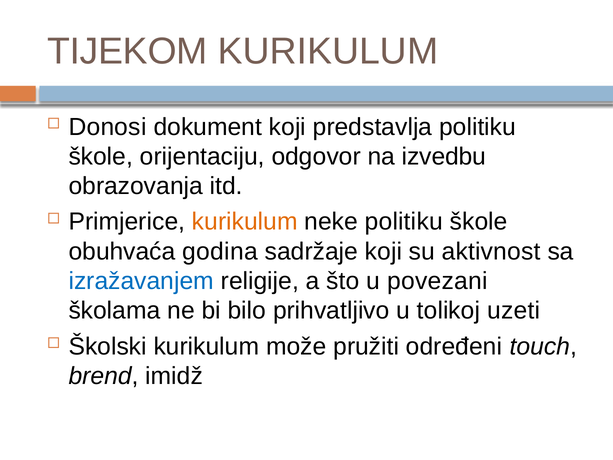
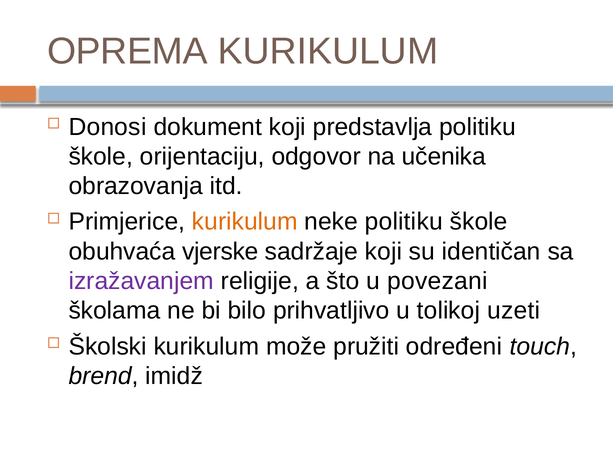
TIJEKOM: TIJEKOM -> OPREMA
izvedbu: izvedbu -> učenika
godina: godina -> vjerske
aktivnost: aktivnost -> identičan
izražavanjem colour: blue -> purple
